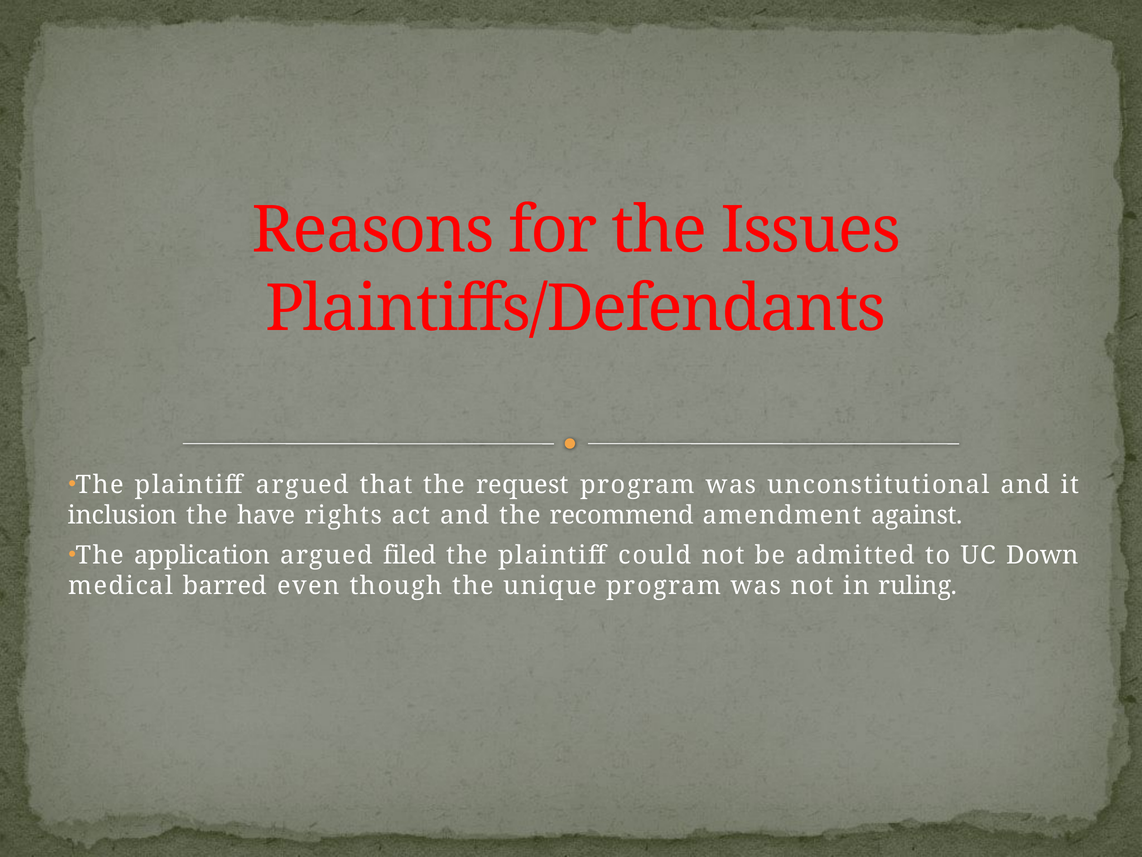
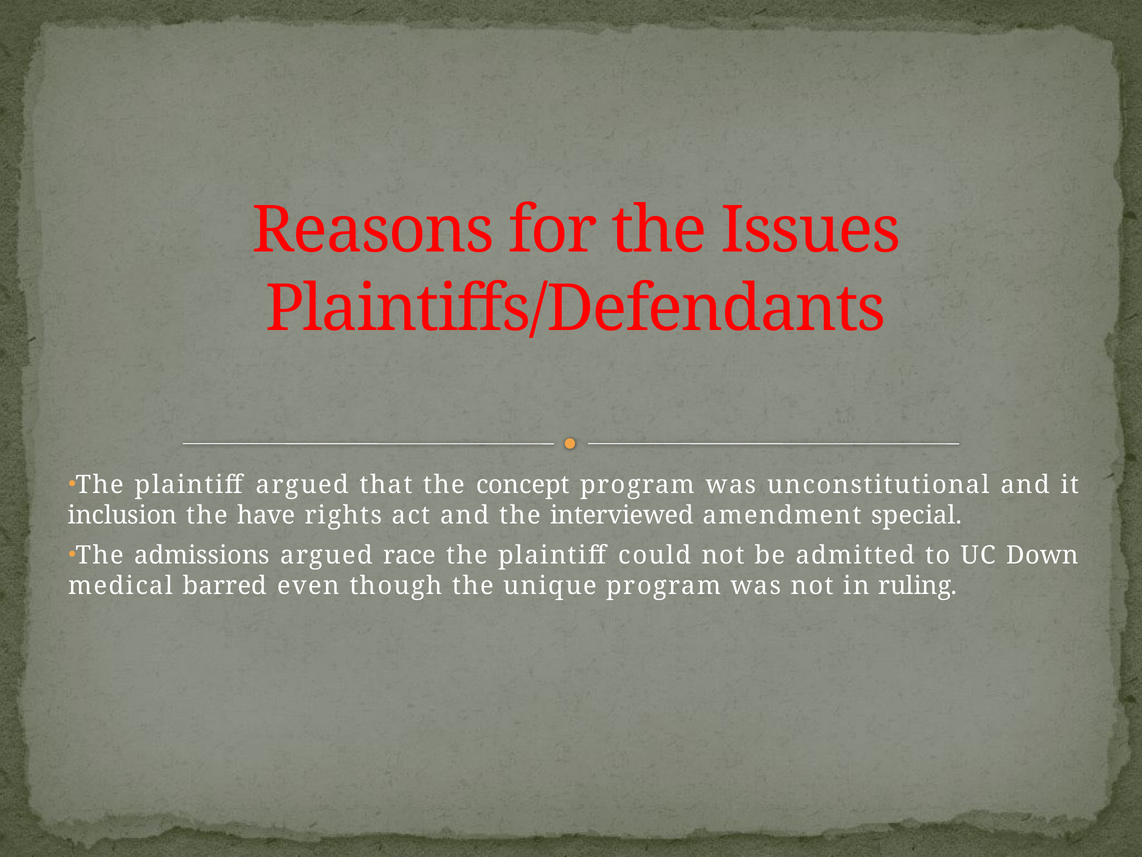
request: request -> concept
recommend: recommend -> interviewed
against: against -> special
application: application -> admissions
filed: filed -> race
